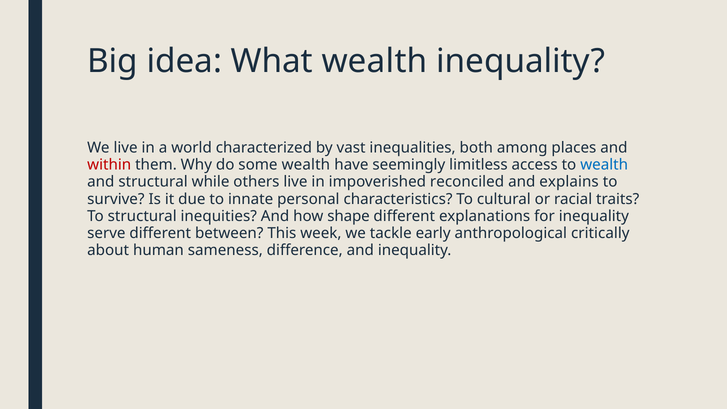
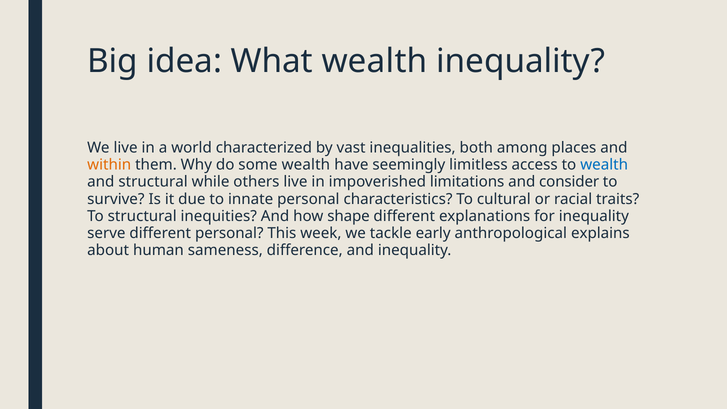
within colour: red -> orange
reconciled: reconciled -> limitations
explains: explains -> consider
different between: between -> personal
critically: critically -> explains
